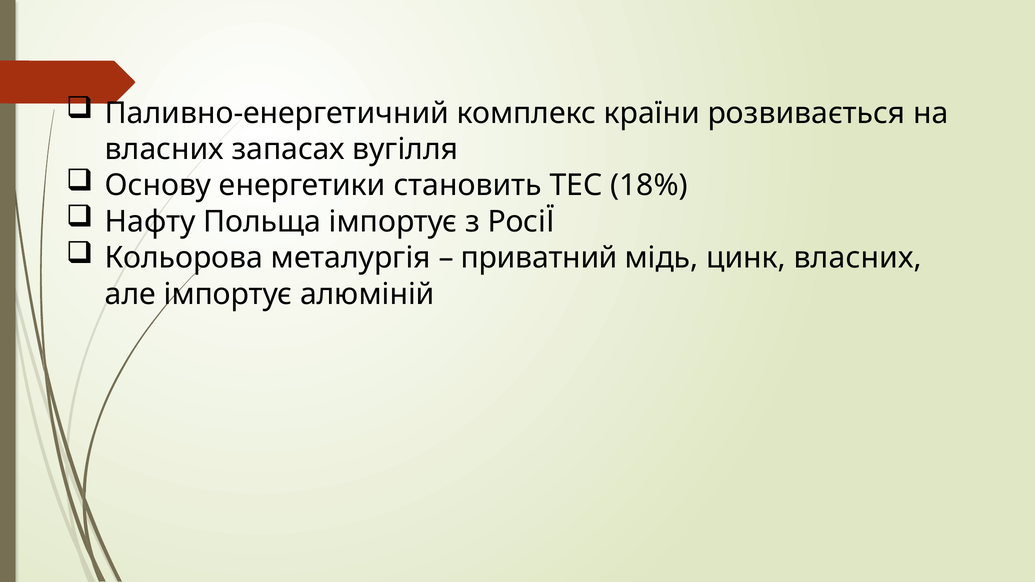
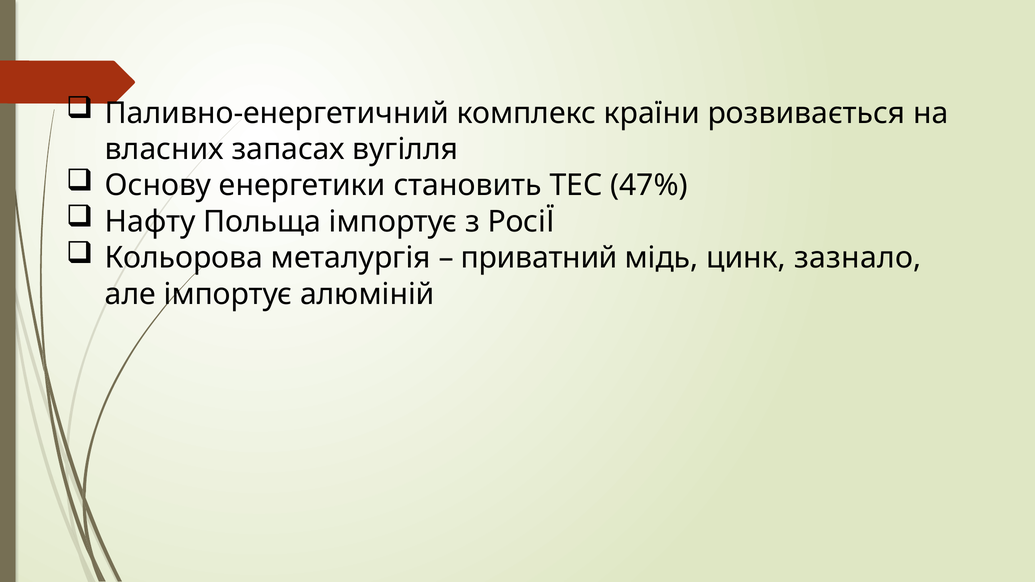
18%: 18% -> 47%
цинк власних: власних -> зазнало
